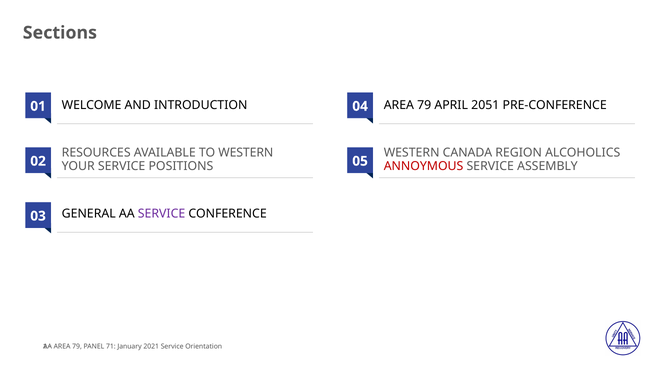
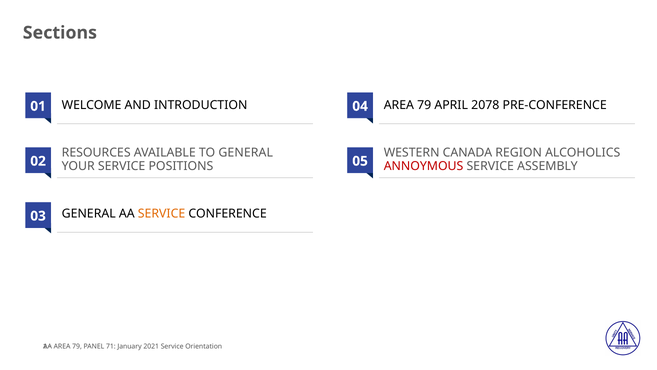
2051: 2051 -> 2078
TO WESTERN: WESTERN -> GENERAL
SERVICE at (162, 214) colour: purple -> orange
